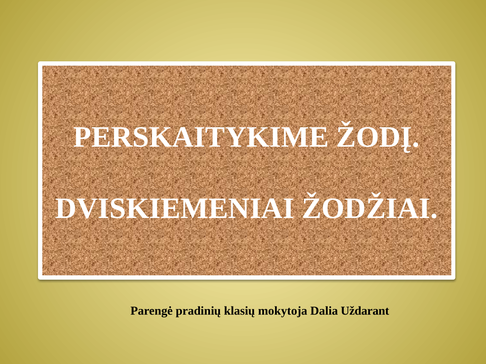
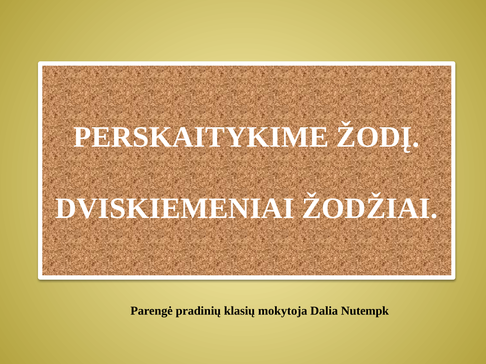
Uždarant: Uždarant -> Nutempk
